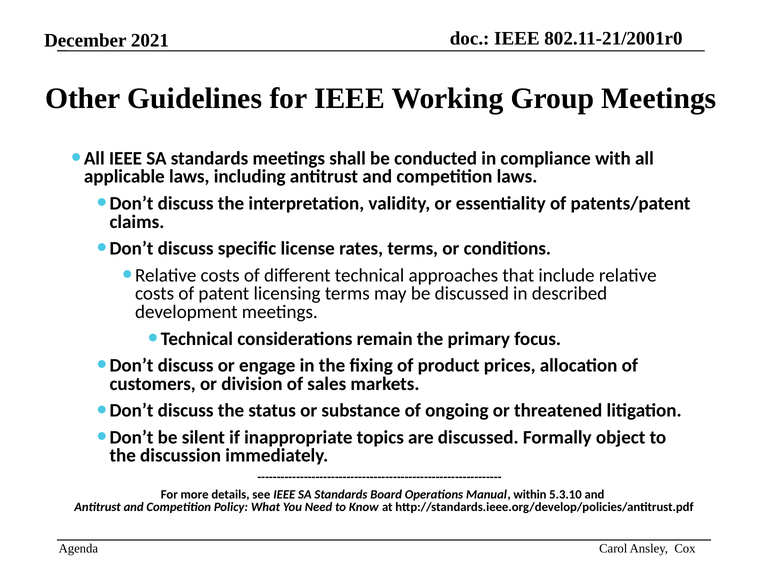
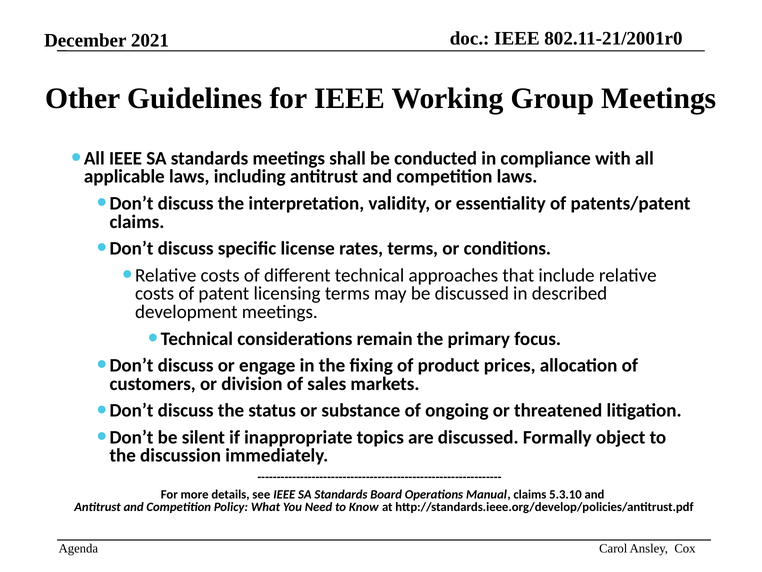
Manual within: within -> claims
